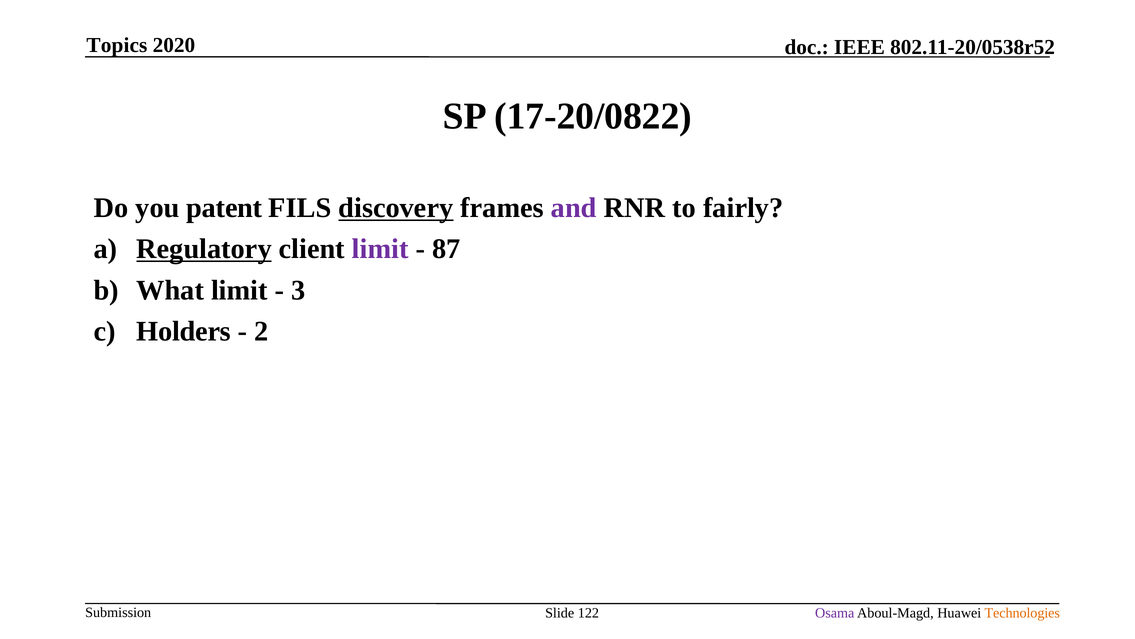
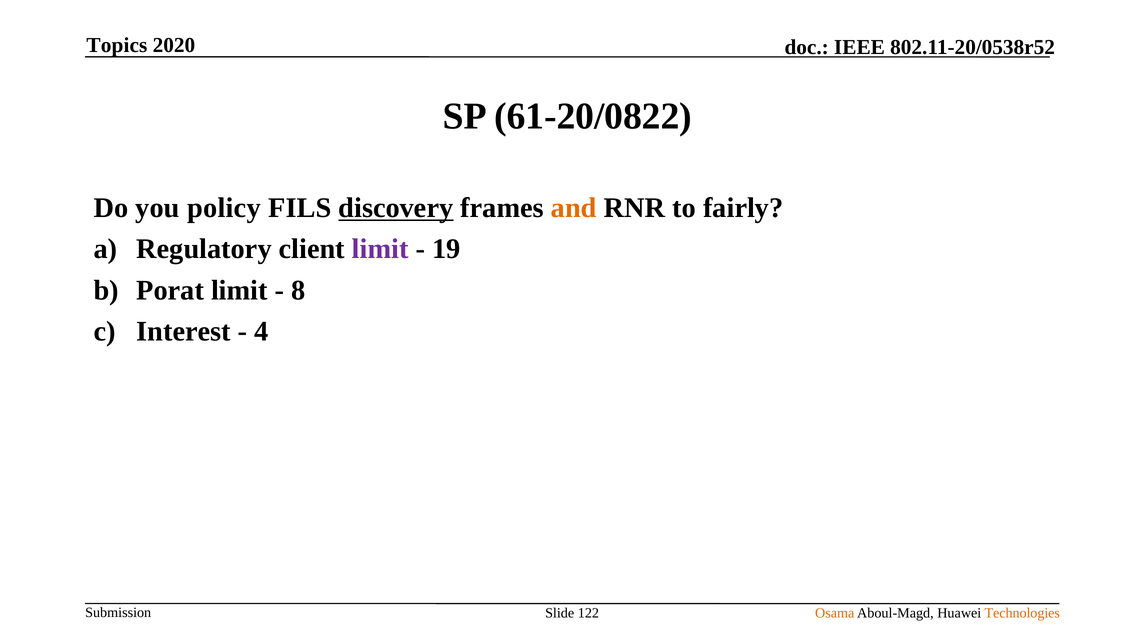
17-20/0822: 17-20/0822 -> 61-20/0822
patent: patent -> policy
and colour: purple -> orange
Regulatory underline: present -> none
87: 87 -> 19
What: What -> Porat
3: 3 -> 8
Holders: Holders -> Interest
2: 2 -> 4
Osama colour: purple -> orange
